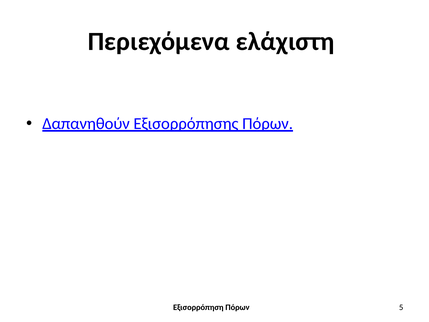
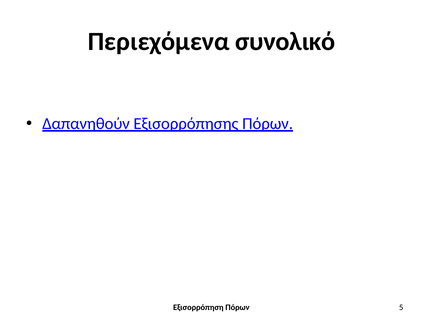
ελάχιστη: ελάχιστη -> συνολικό
